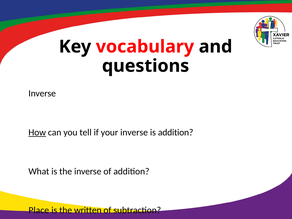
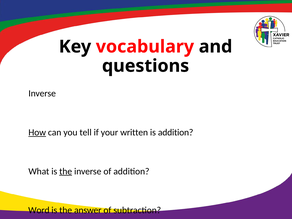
your inverse: inverse -> written
the at (66, 171) underline: none -> present
Place: Place -> Word
written: written -> answer
